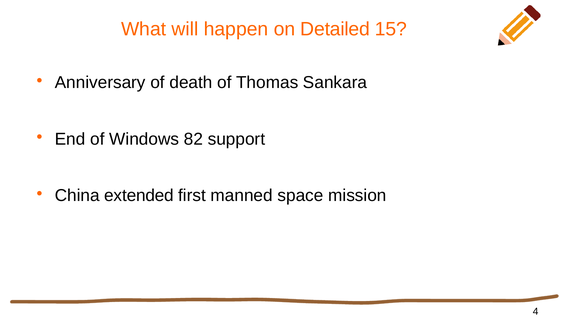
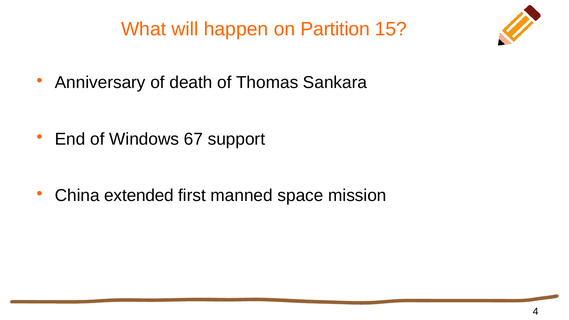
Detailed: Detailed -> Partition
82: 82 -> 67
